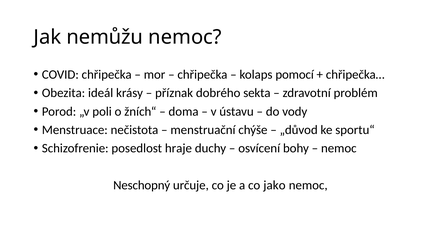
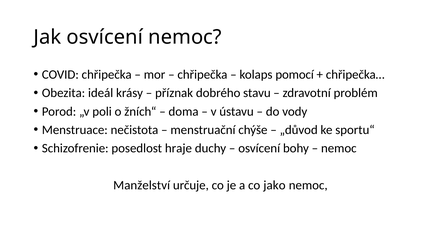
Jak nemůžu: nemůžu -> osvícení
sekta: sekta -> stavu
Neschopný: Neschopný -> Manželství
